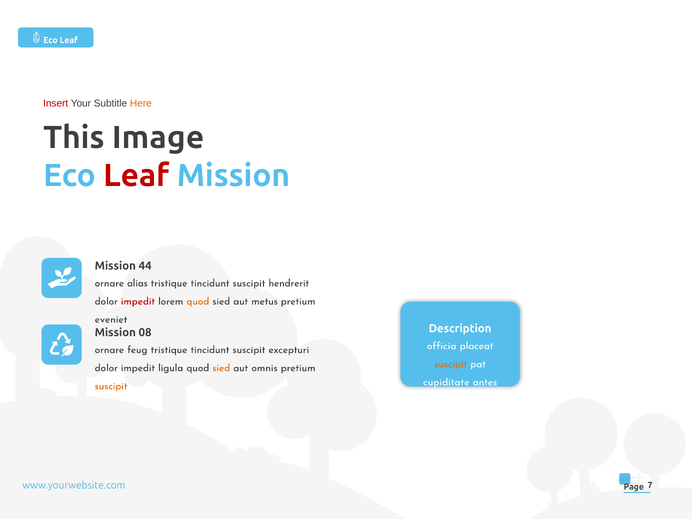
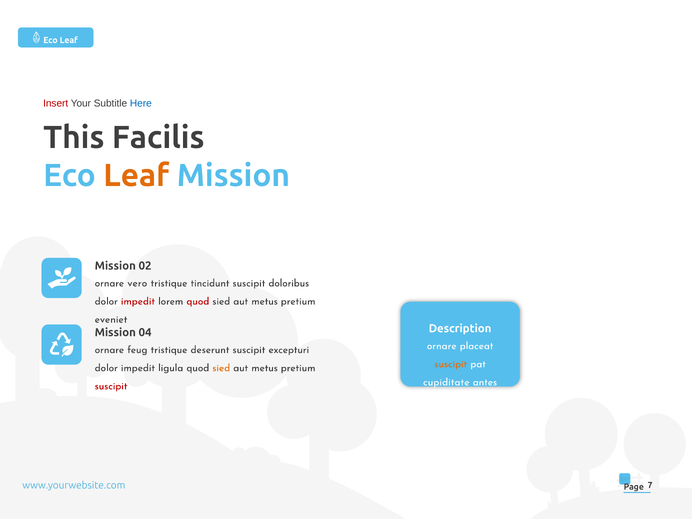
Here colour: orange -> blue
Image: Image -> Facilis
Leaf at (136, 176) colour: red -> orange
44: 44 -> 02
alias: alias -> vero
hendrerit: hendrerit -> doloribus
quod at (198, 301) colour: orange -> red
08: 08 -> 04
officia at (442, 346): officia -> ornare
feug tristique tincidunt: tincidunt -> deserunt
omnis at (265, 368): omnis -> metus
suscipit at (111, 386) colour: orange -> red
